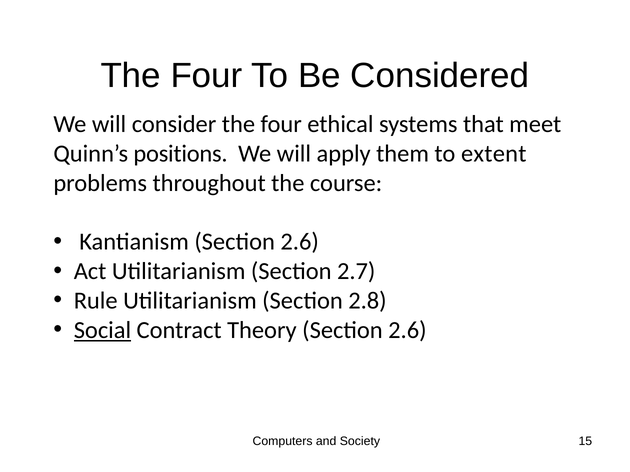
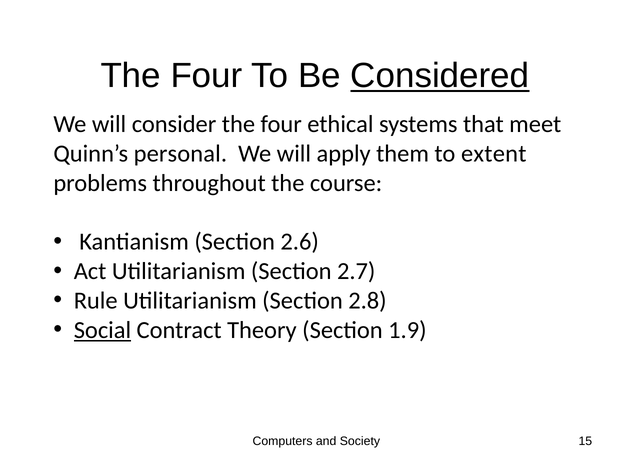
Considered underline: none -> present
positions: positions -> personal
Theory Section 2.6: 2.6 -> 1.9
